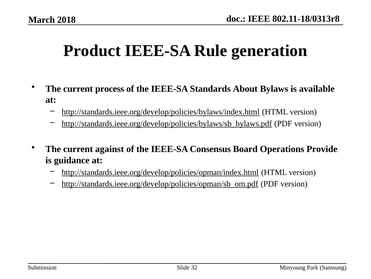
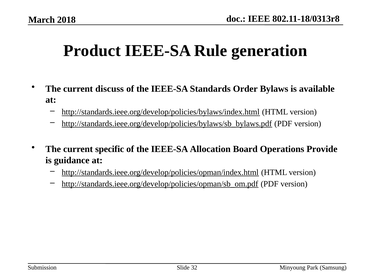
process: process -> discuss
About: About -> Order
against: against -> specific
Consensus: Consensus -> Allocation
